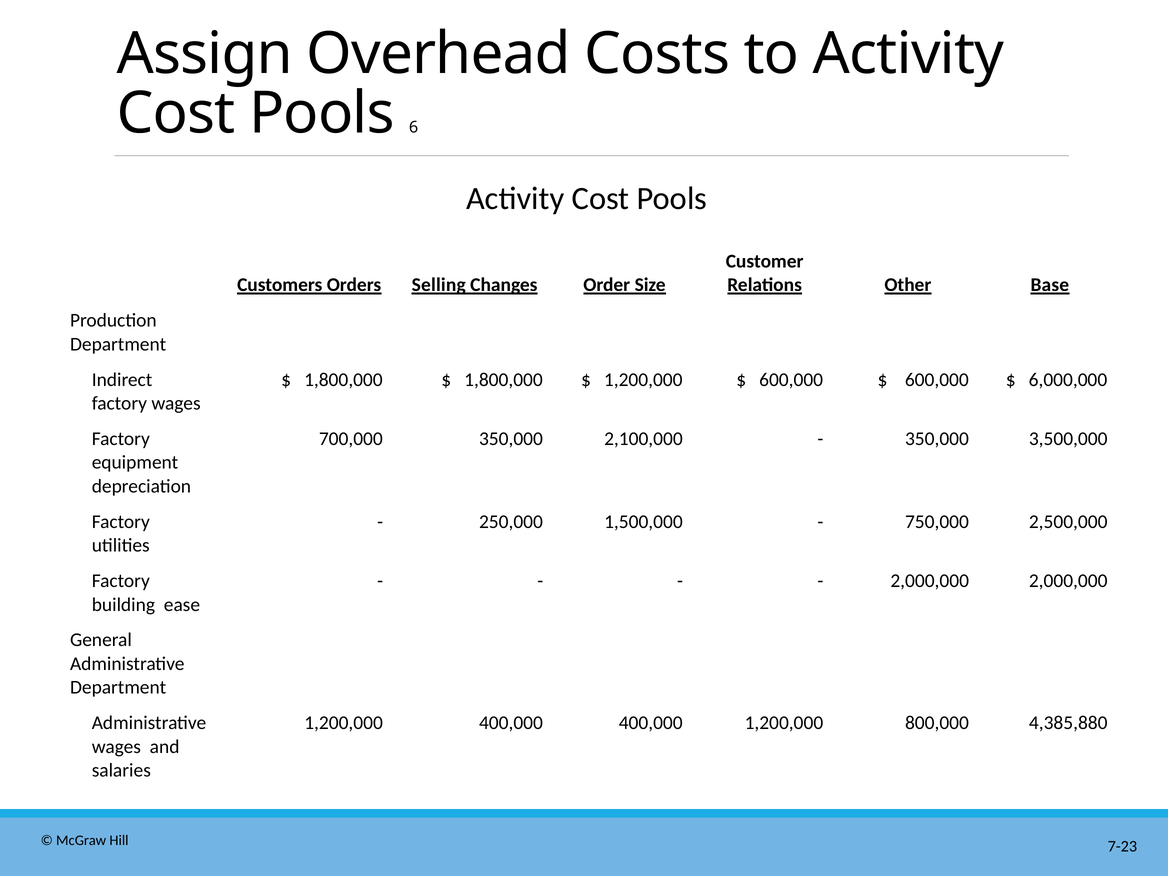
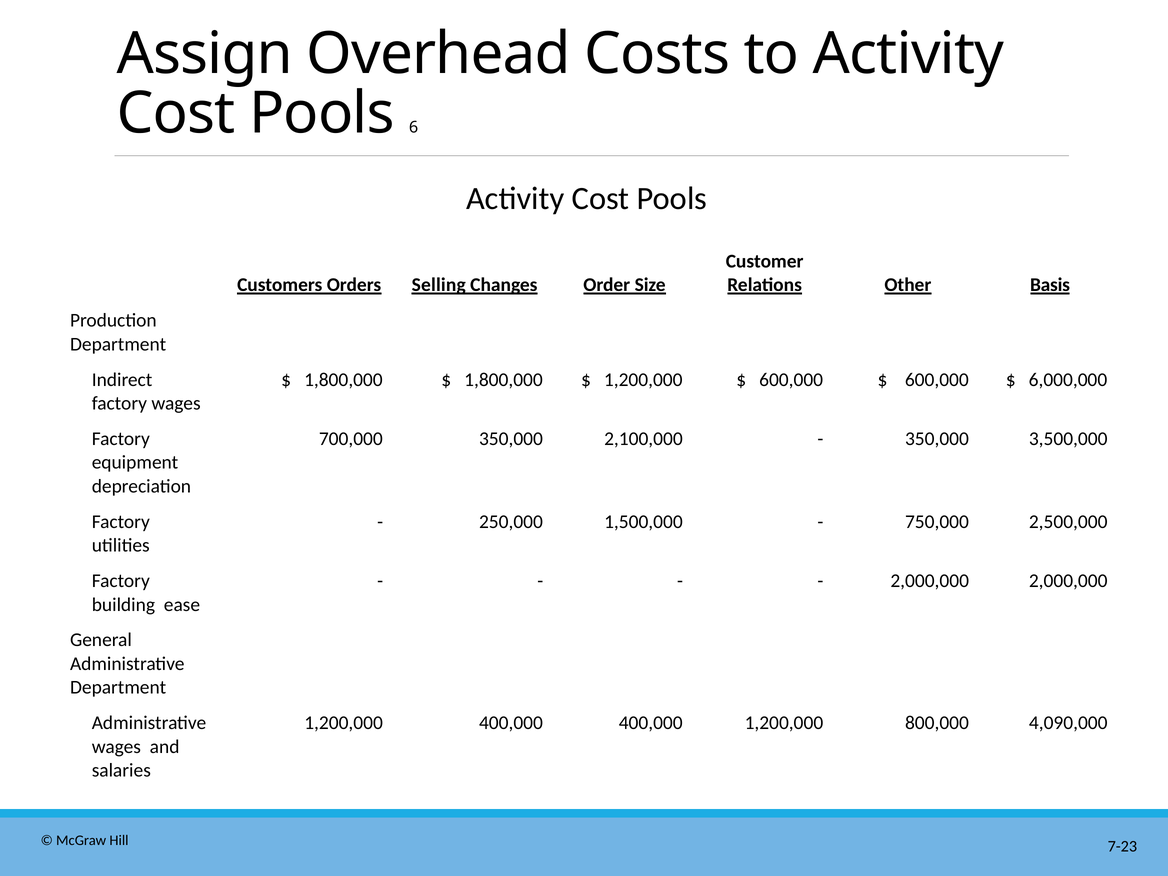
Base: Base -> Basis
4,385,880: 4,385,880 -> 4,090,000
